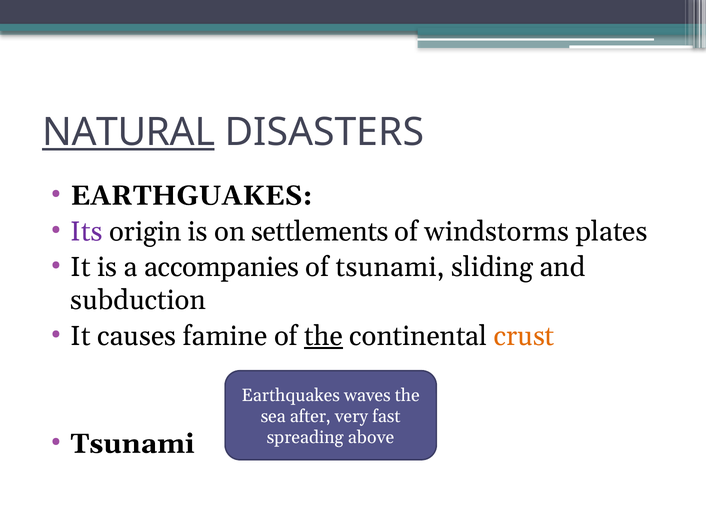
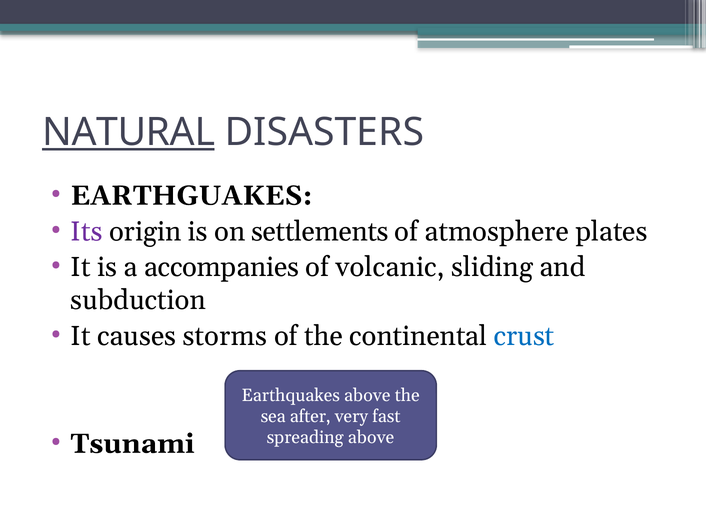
windstorms: windstorms -> atmosphere
of tsunami: tsunami -> volcanic
famine: famine -> storms
the at (324, 336) underline: present -> none
crust colour: orange -> blue
Earthquakes waves: waves -> above
